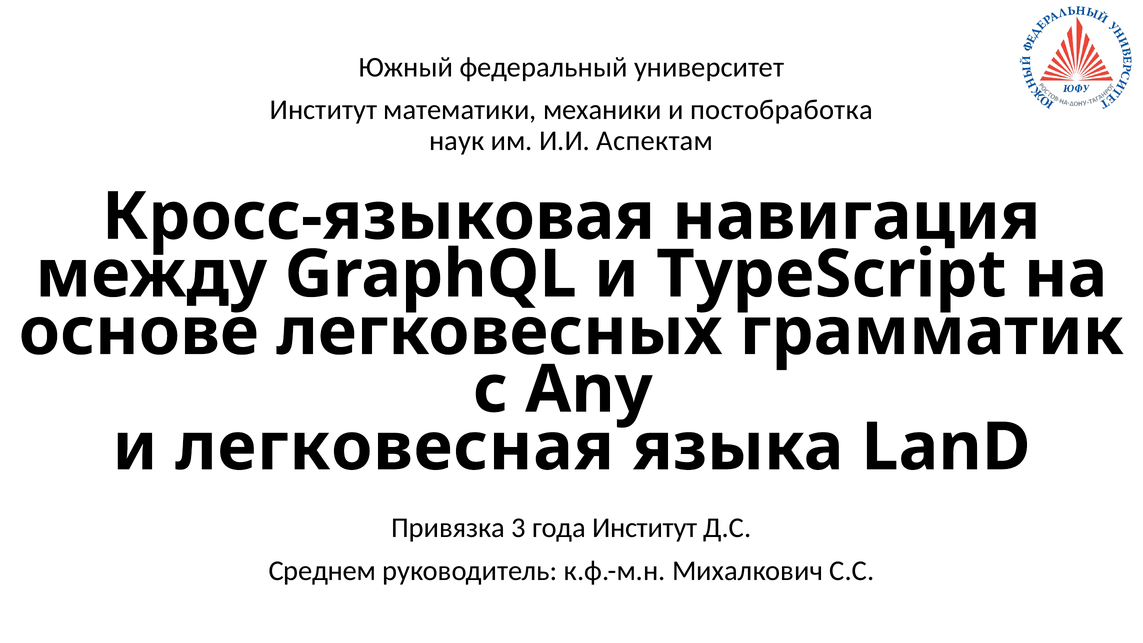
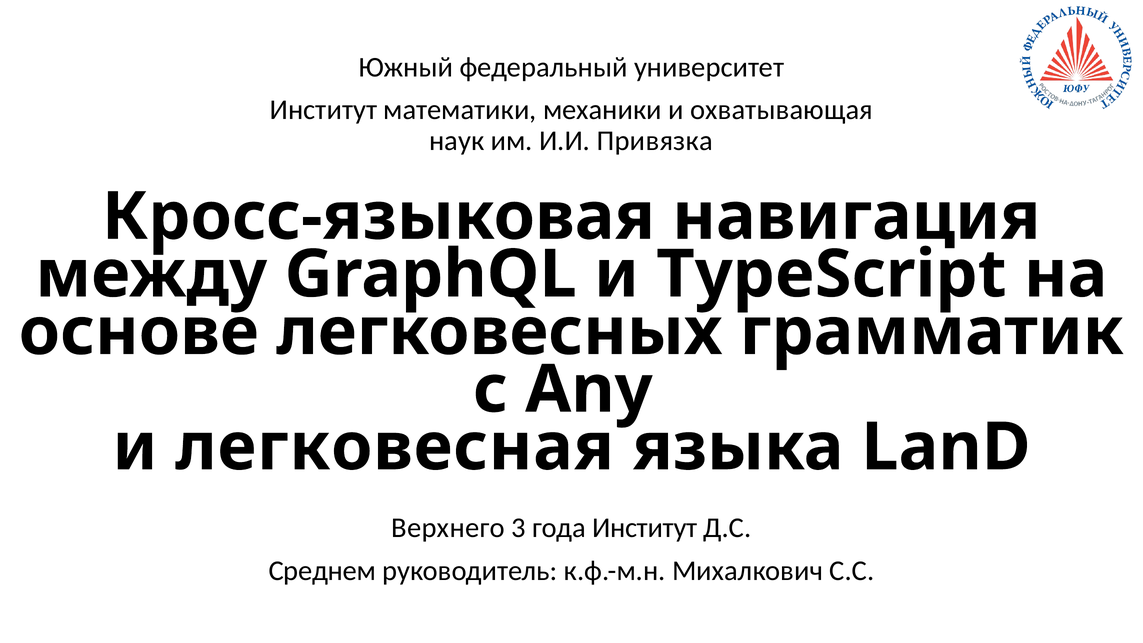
постобработка: постобработка -> охватывающая
Аспектам: Аспектам -> Привязка
Привязка: Привязка -> Верхнего
